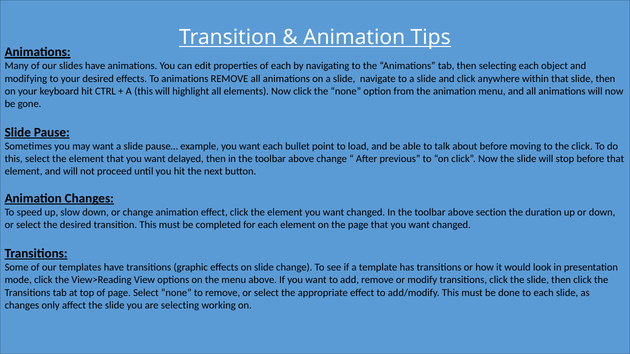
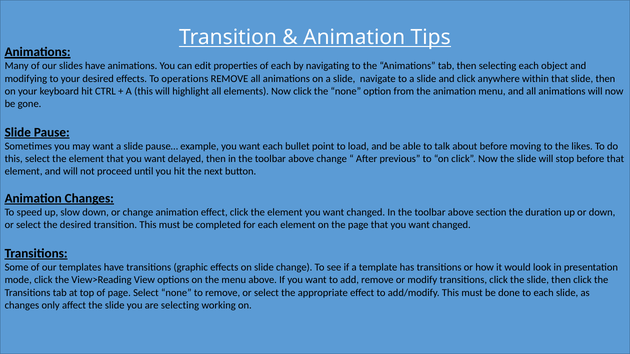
To animations: animations -> operations
the click: click -> likes
